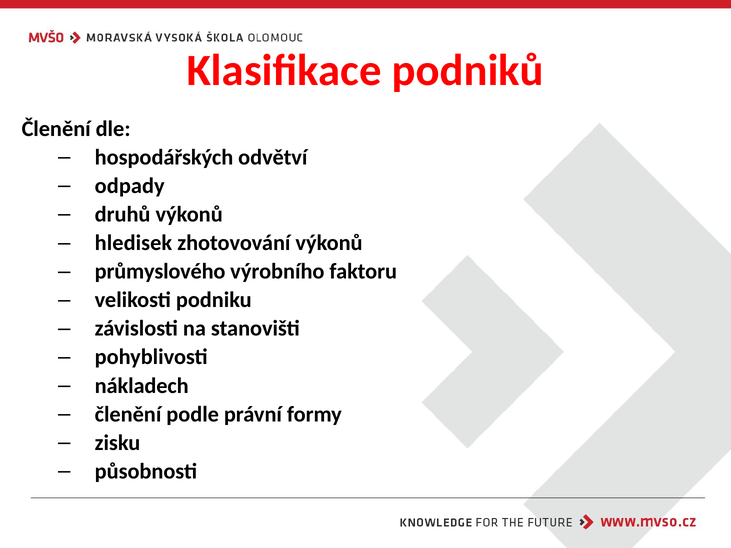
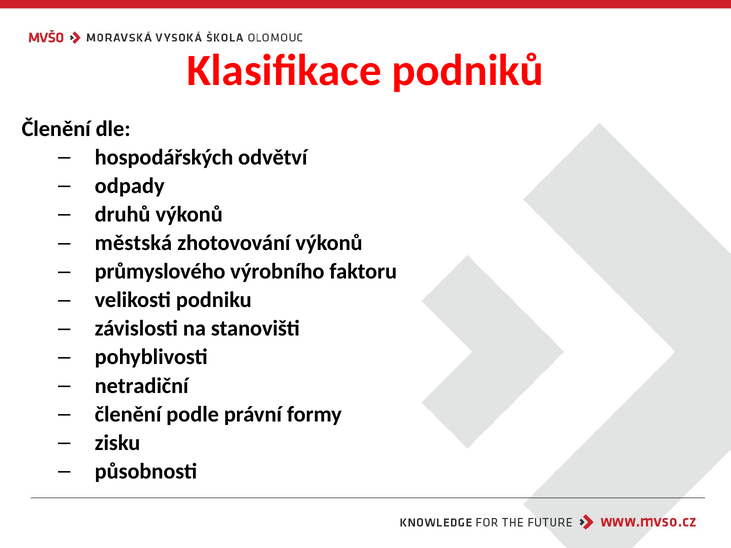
hledisek: hledisek -> městská
nákladech: nákladech -> netradiční
